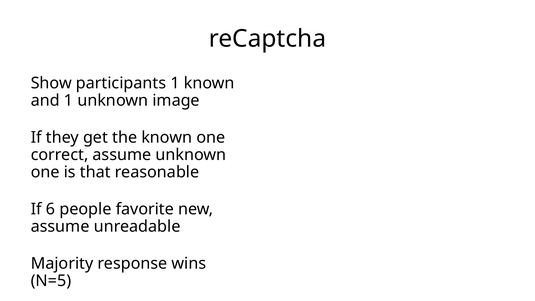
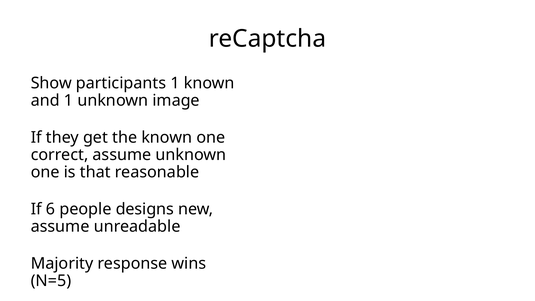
favorite: favorite -> designs
